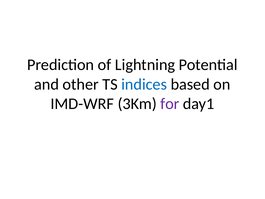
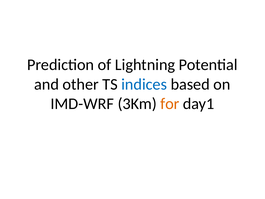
for colour: purple -> orange
